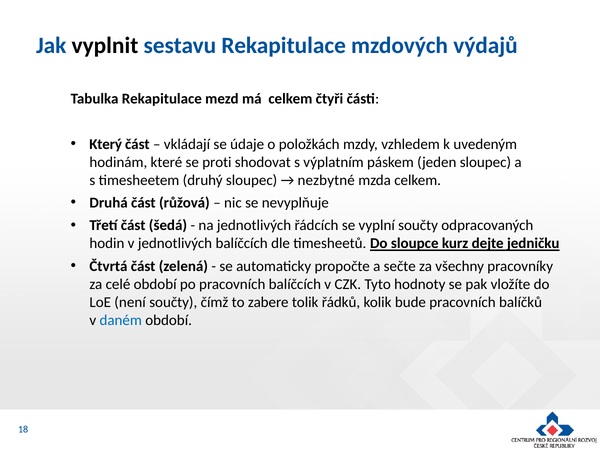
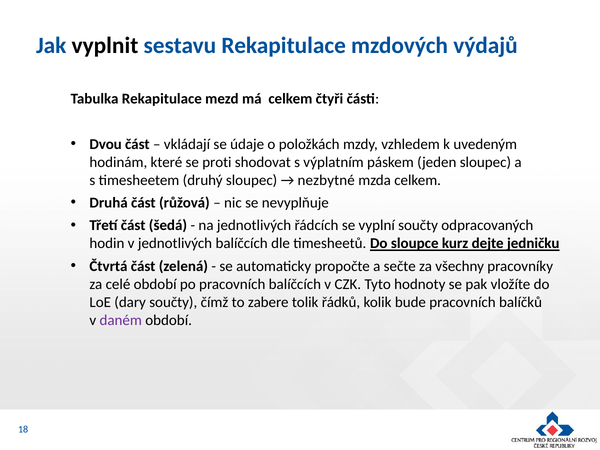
Který: Který -> Dvou
není: není -> dary
daném colour: blue -> purple
